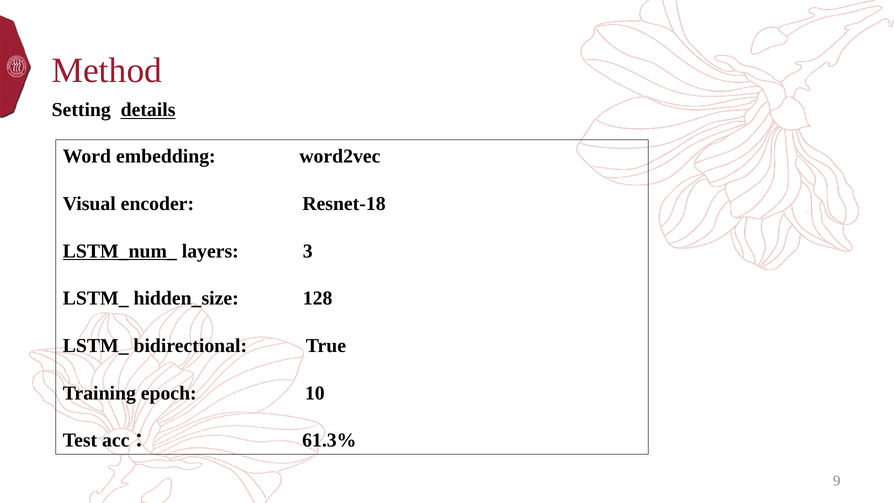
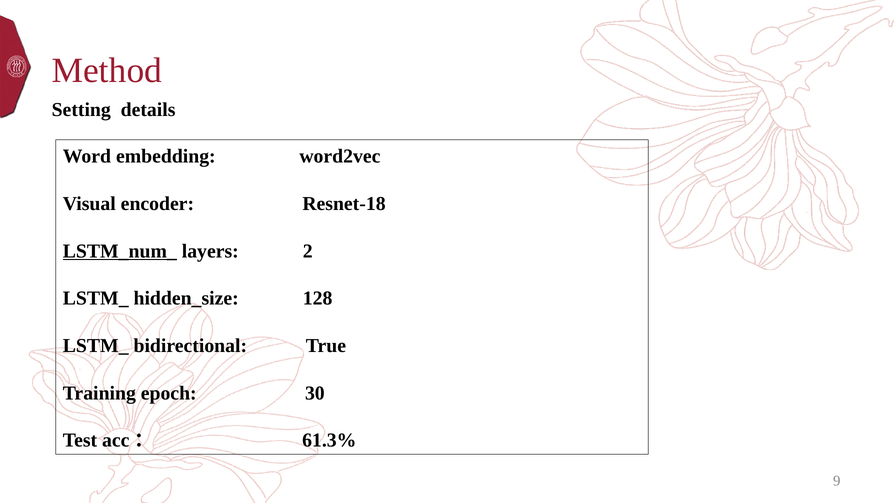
details underline: present -> none
3: 3 -> 2
10: 10 -> 30
